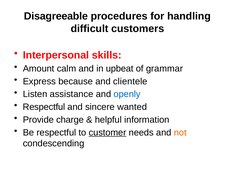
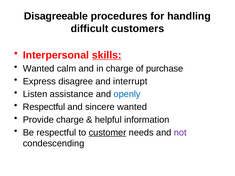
skills underline: none -> present
Amount at (39, 69): Amount -> Wanted
in upbeat: upbeat -> charge
grammar: grammar -> purchase
because: because -> disagree
clientele: clientele -> interrupt
not colour: orange -> purple
